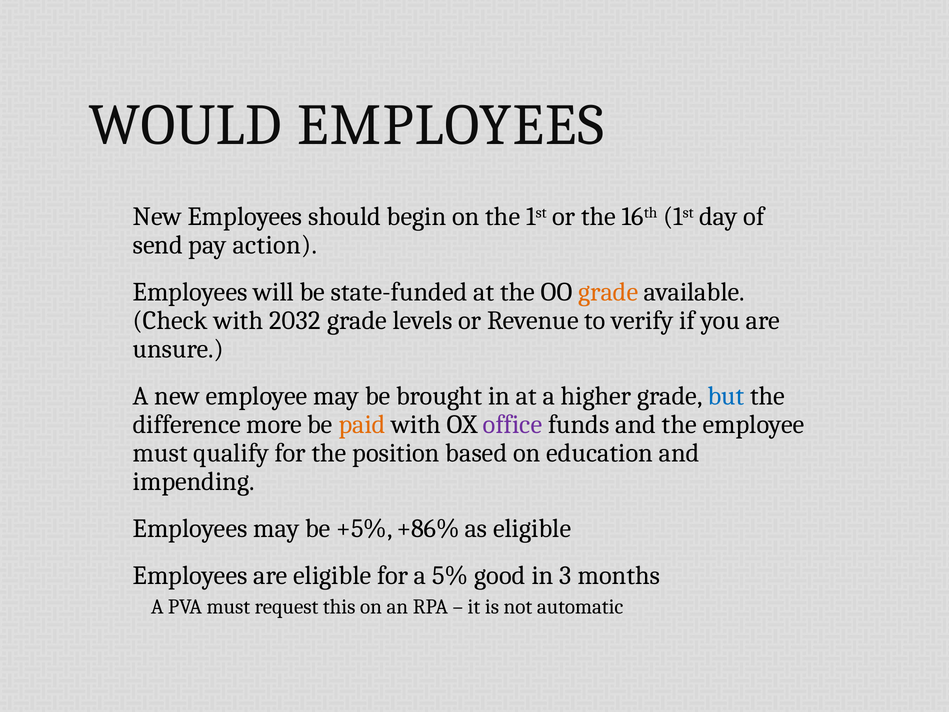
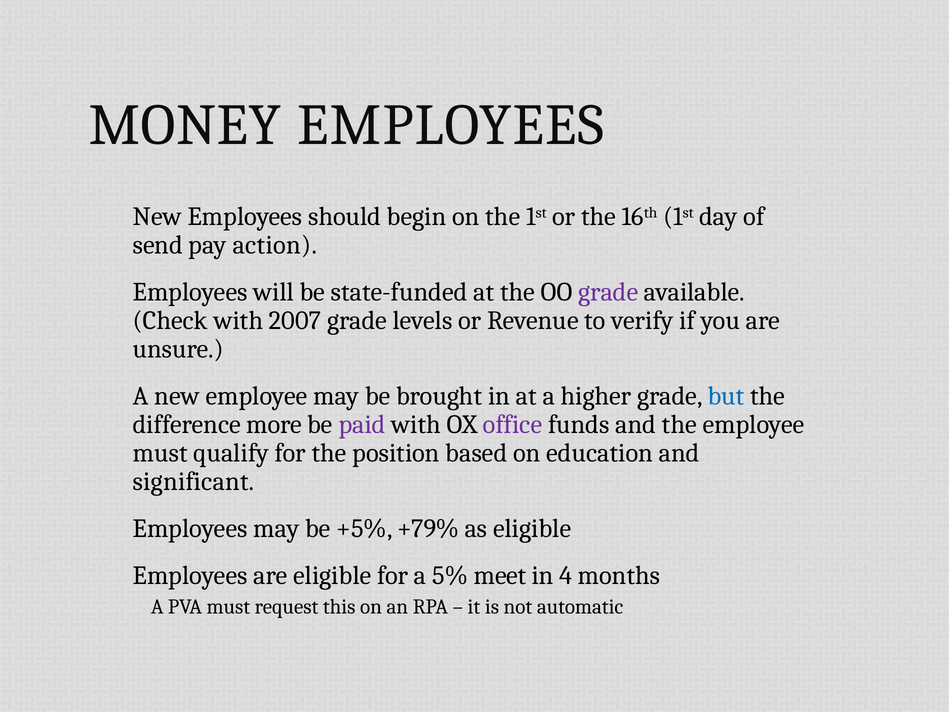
WOULD: WOULD -> MONEY
grade at (608, 292) colour: orange -> purple
2032: 2032 -> 2007
paid colour: orange -> purple
impending: impending -> significant
+86%: +86% -> +79%
good: good -> meet
3: 3 -> 4
